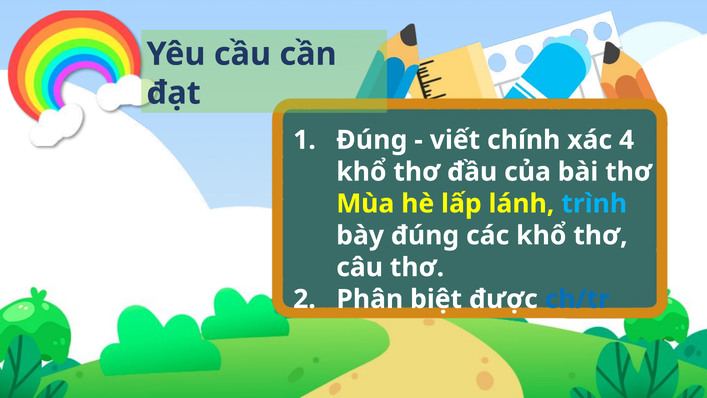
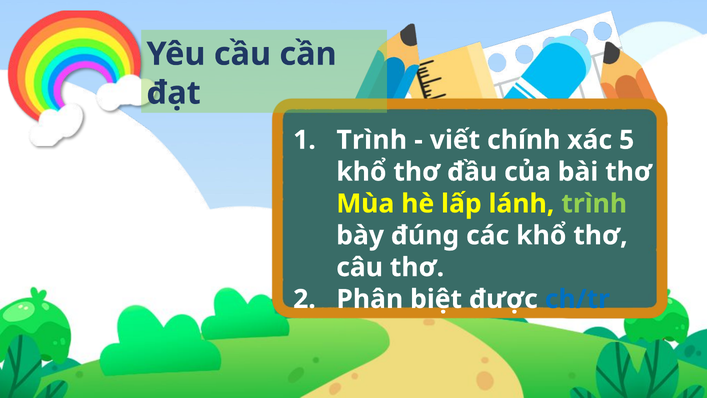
Đúng at (372, 140): Đúng -> Trình
4: 4 -> 5
trình at (594, 204) colour: light blue -> light green
